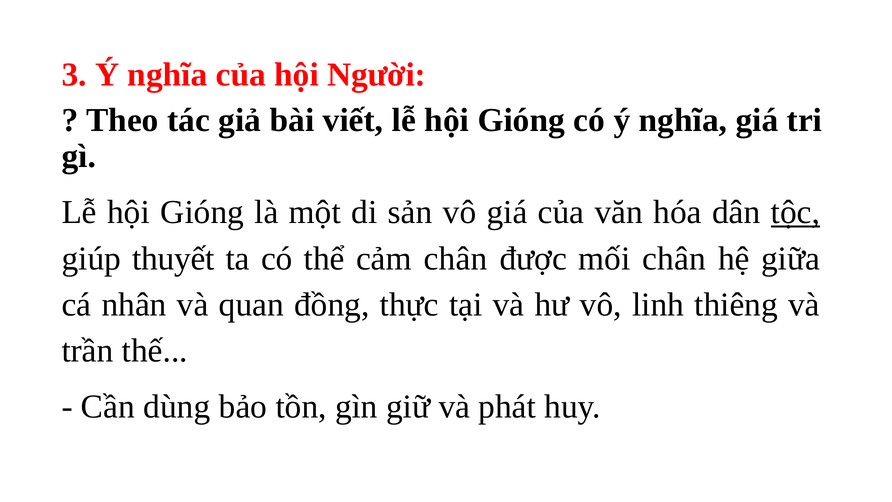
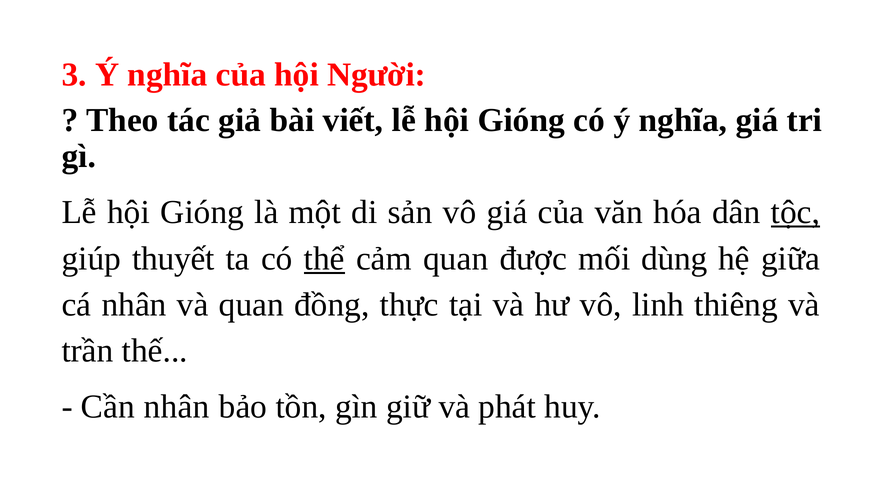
thể underline: none -> present
cảm chân: chân -> quan
mối chân: chân -> dùng
Cần dùng: dùng -> nhân
